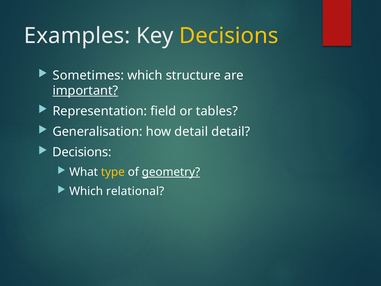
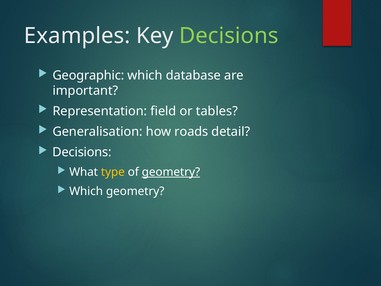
Decisions at (229, 36) colour: yellow -> light green
Sometimes: Sometimes -> Geographic
structure: structure -> database
important underline: present -> none
how detail: detail -> roads
Which relational: relational -> geometry
